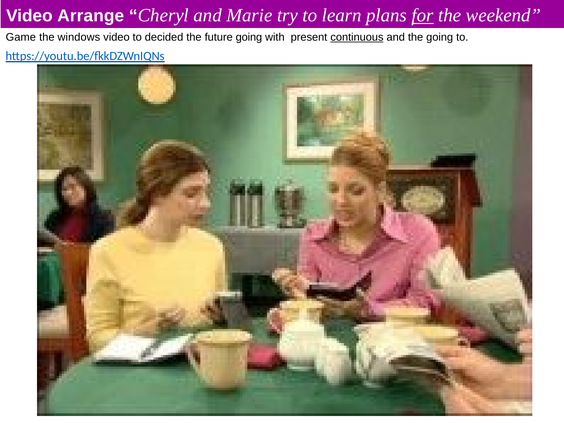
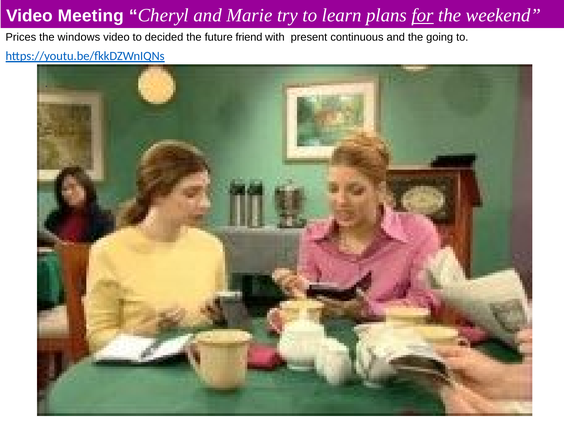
Arrange: Arrange -> Meeting
Game: Game -> Prices
future going: going -> friend
continuous underline: present -> none
